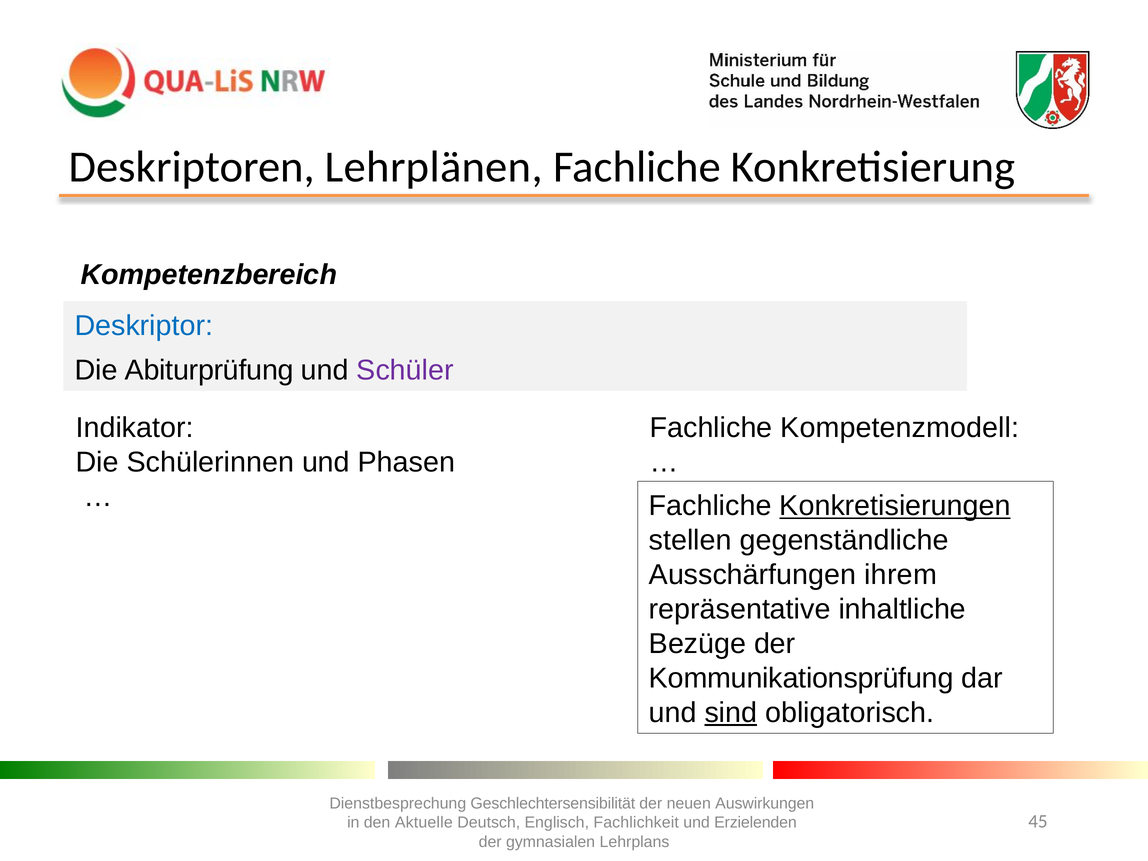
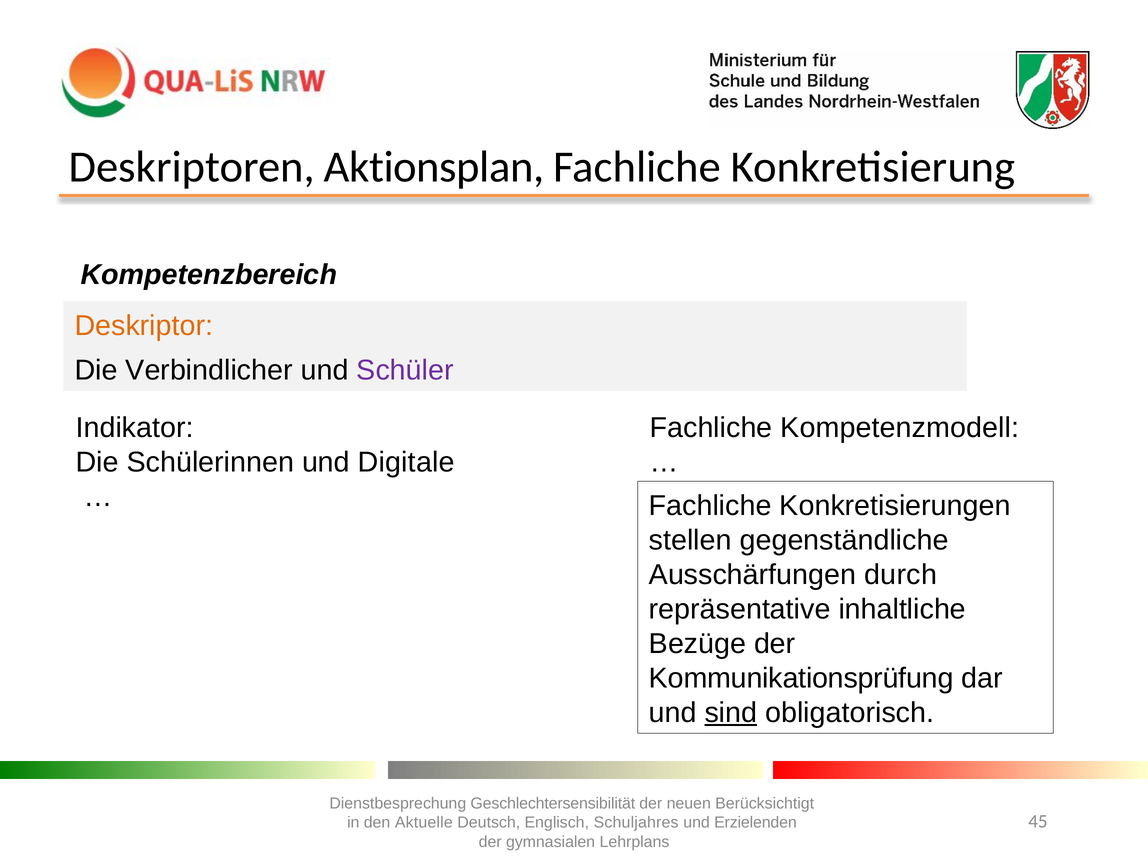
Lehrplänen: Lehrplänen -> Aktionsplan
Deskriptor colour: blue -> orange
Abiturprüfung: Abiturprüfung -> Verbindlicher
Phasen: Phasen -> Digitale
Konkretisierungen underline: present -> none
ihrem: ihrem -> durch
Auswirkungen: Auswirkungen -> Berücksichtigt
Fachlichkeit: Fachlichkeit -> Schuljahres
